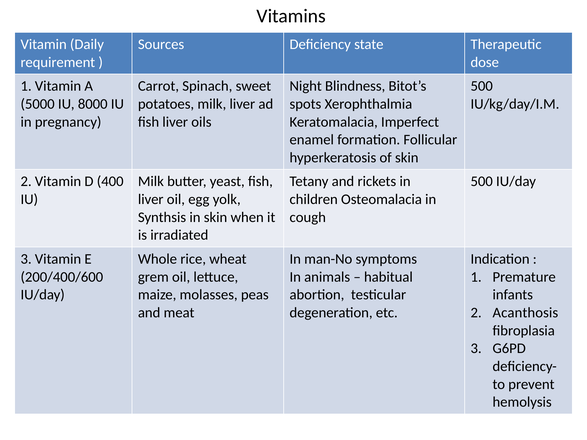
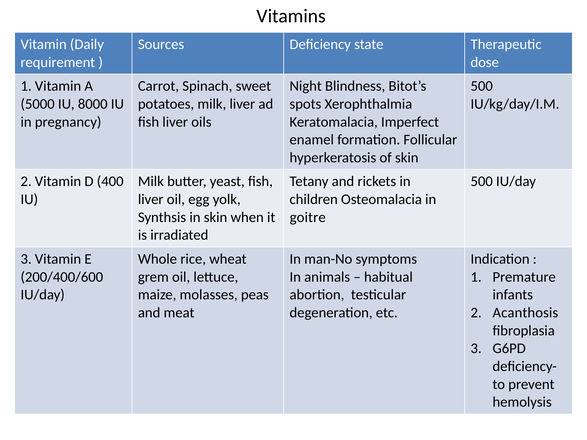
cough: cough -> goitre
